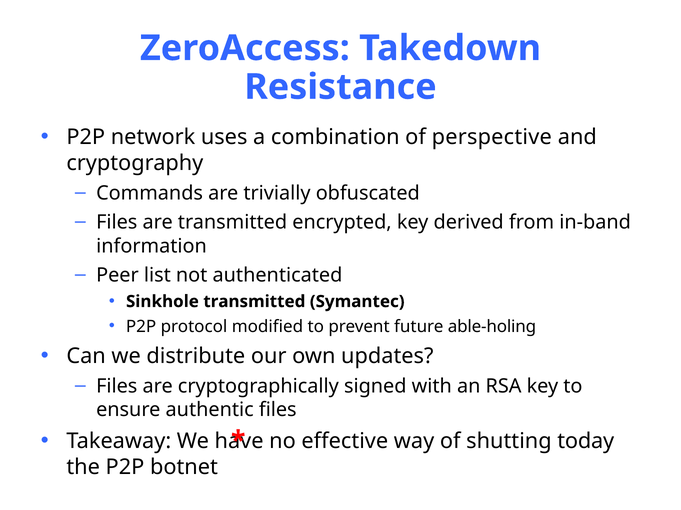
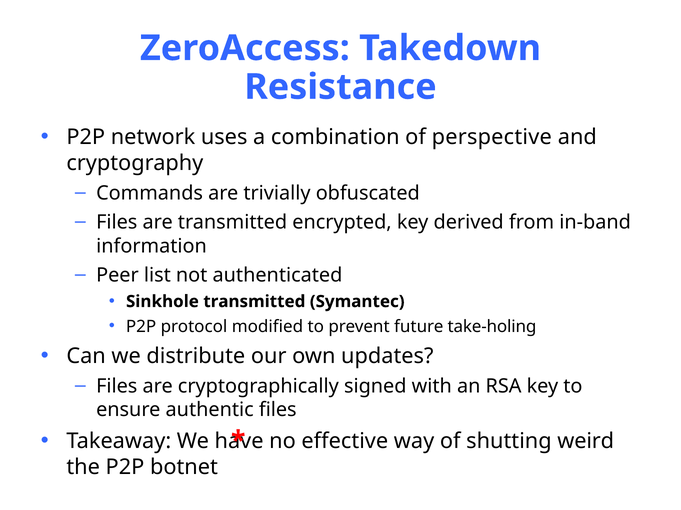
able-holing: able-holing -> take-holing
today: today -> weird
